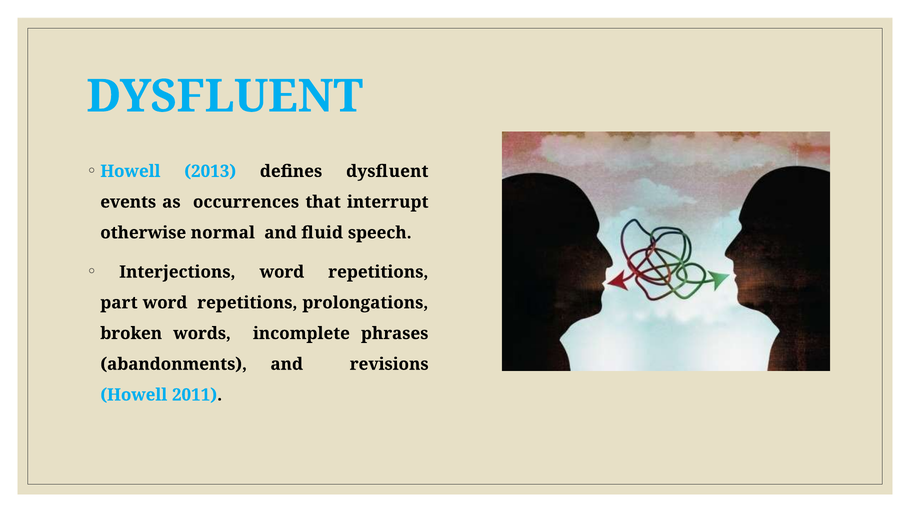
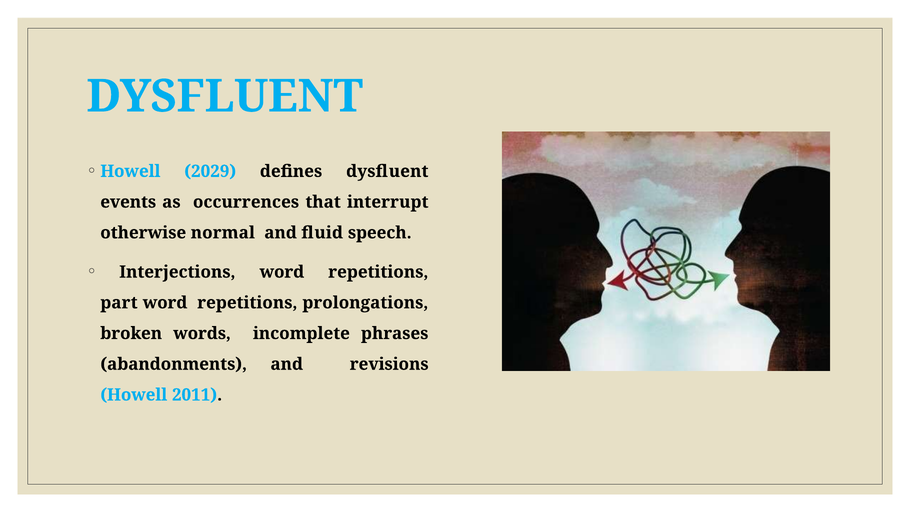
2013: 2013 -> 2029
